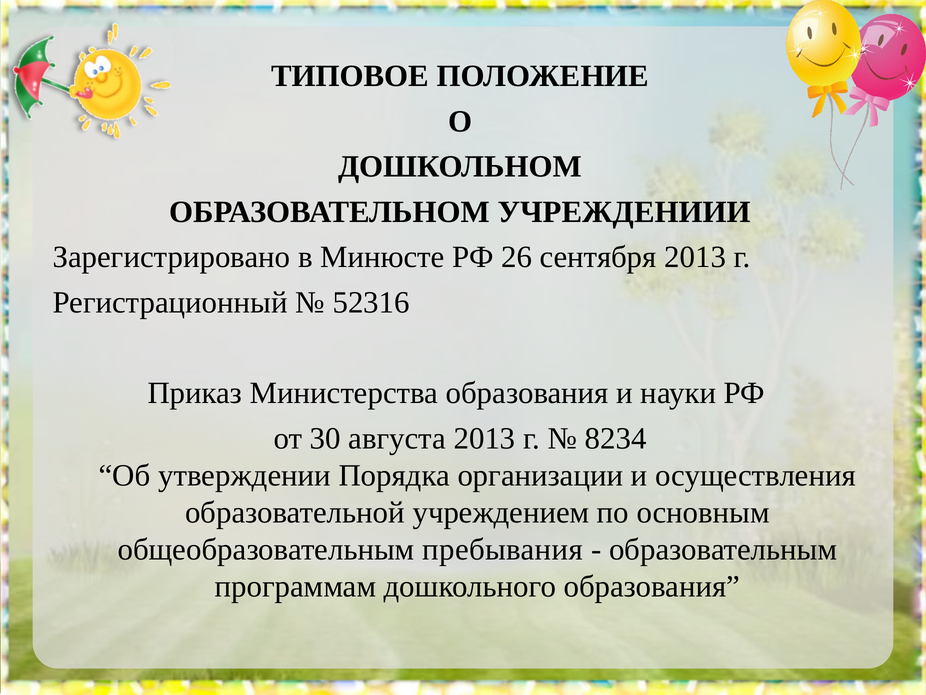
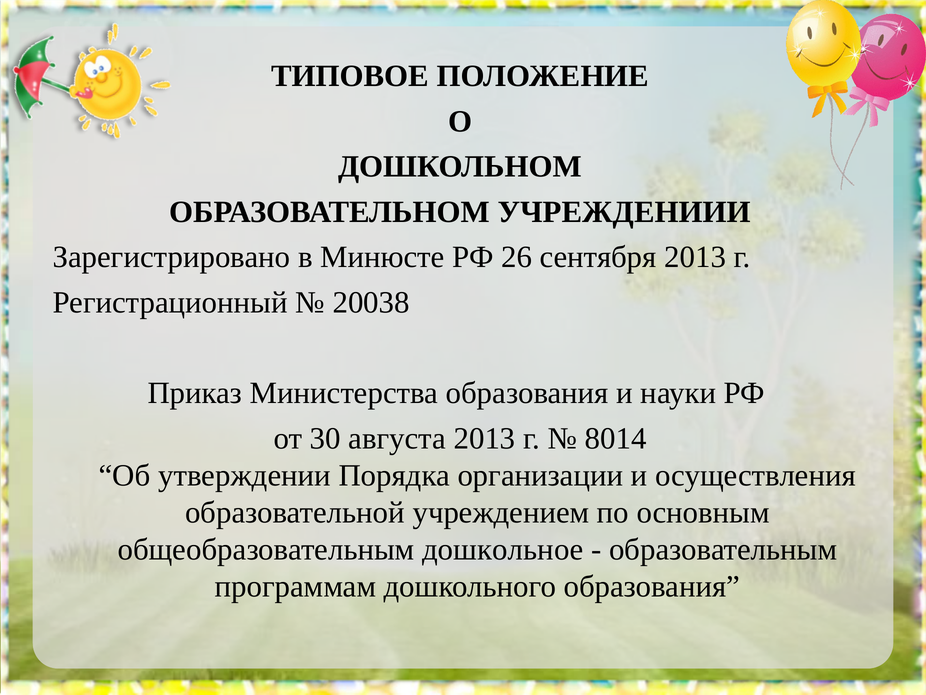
52316: 52316 -> 20038
8234: 8234 -> 8014
пребывания: пребывания -> дошкольное
